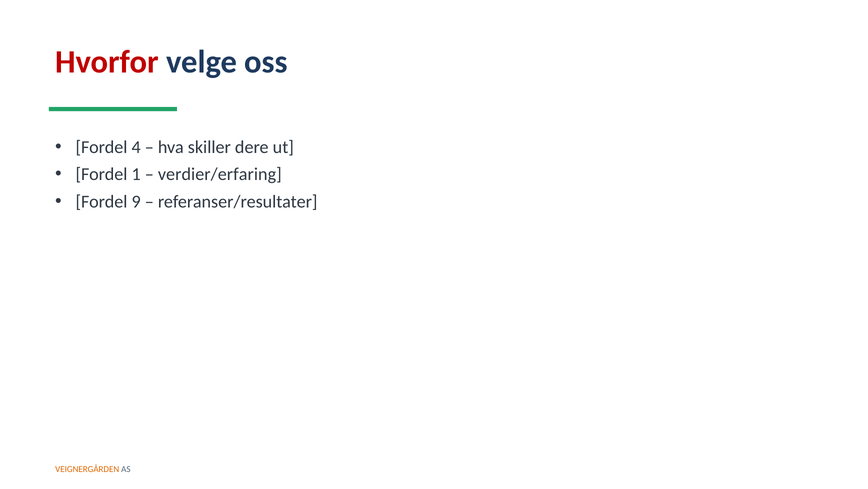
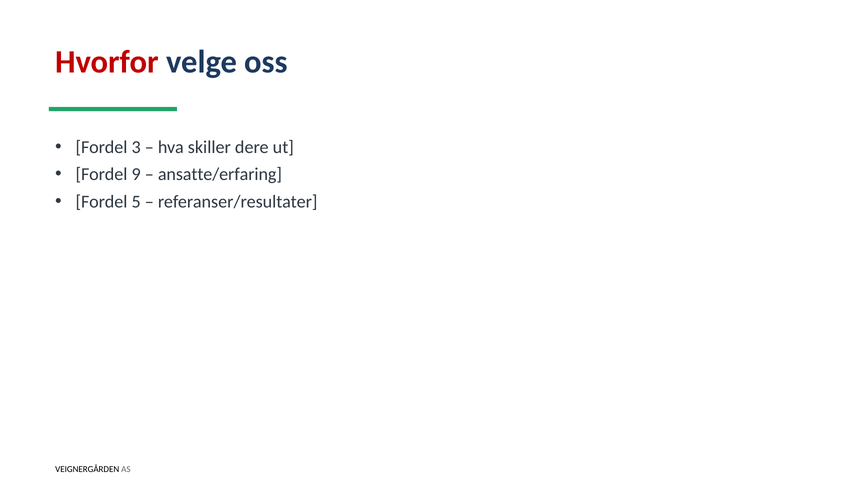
4: 4 -> 3
1: 1 -> 9
verdier/erfaring: verdier/erfaring -> ansatte/erfaring
9: 9 -> 5
VEIGNERGÅRDEN colour: orange -> black
